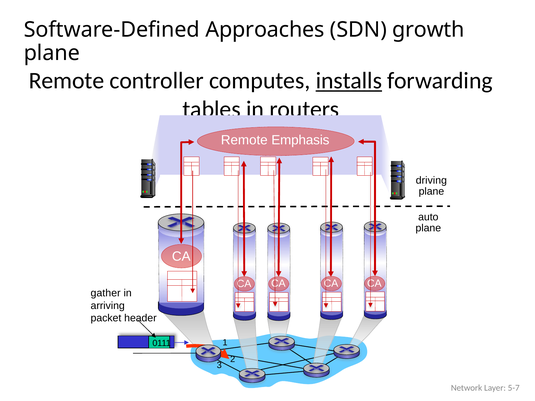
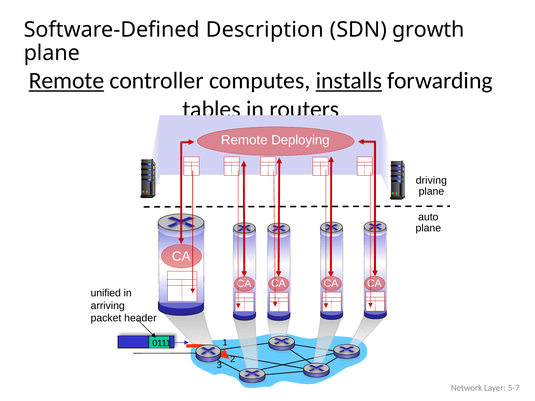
Approaches: Approaches -> Description
Remote at (67, 81) underline: none -> present
Emphasis: Emphasis -> Deploying
gather: gather -> unified
